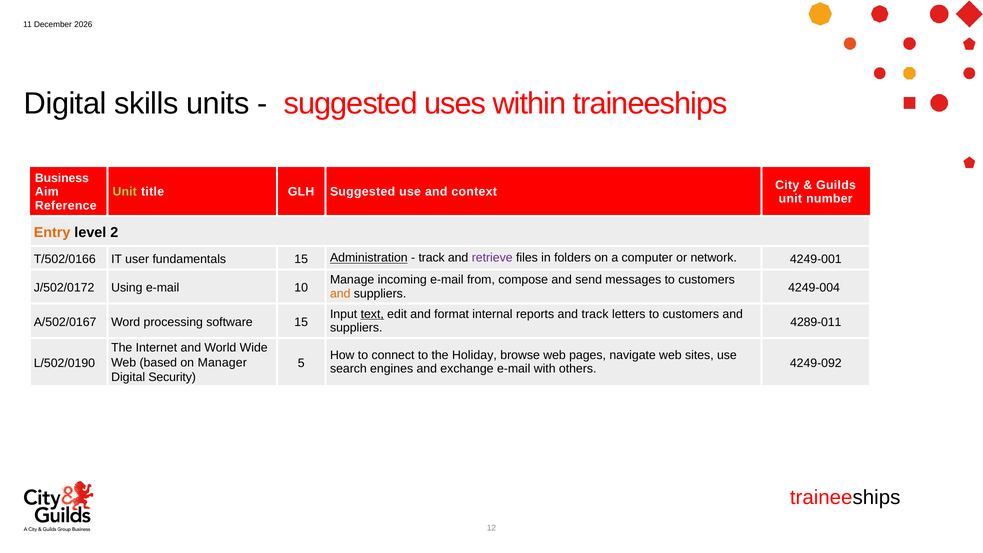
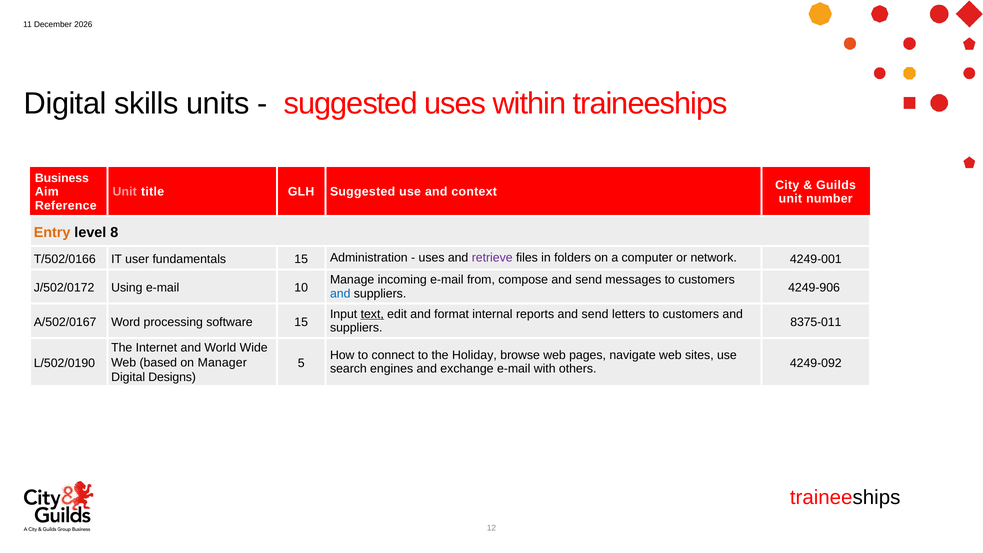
Unit at (125, 192) colour: light green -> pink
2: 2 -> 8
Administration underline: present -> none
track at (432, 258): track -> uses
and at (340, 294) colour: orange -> blue
4249-004: 4249-004 -> 4249-906
reports and track: track -> send
4289-011: 4289-011 -> 8375-011
Security: Security -> Designs
